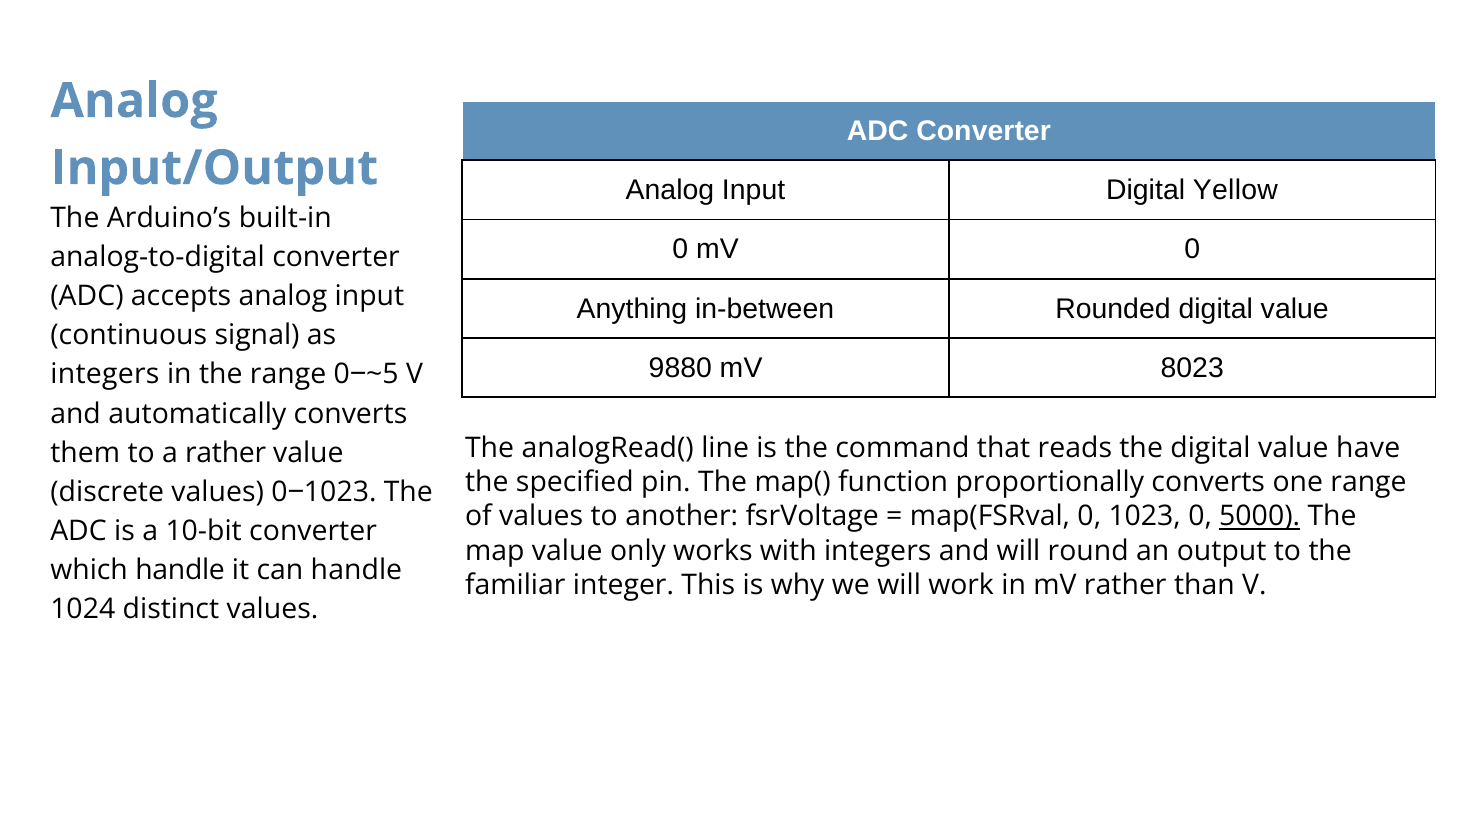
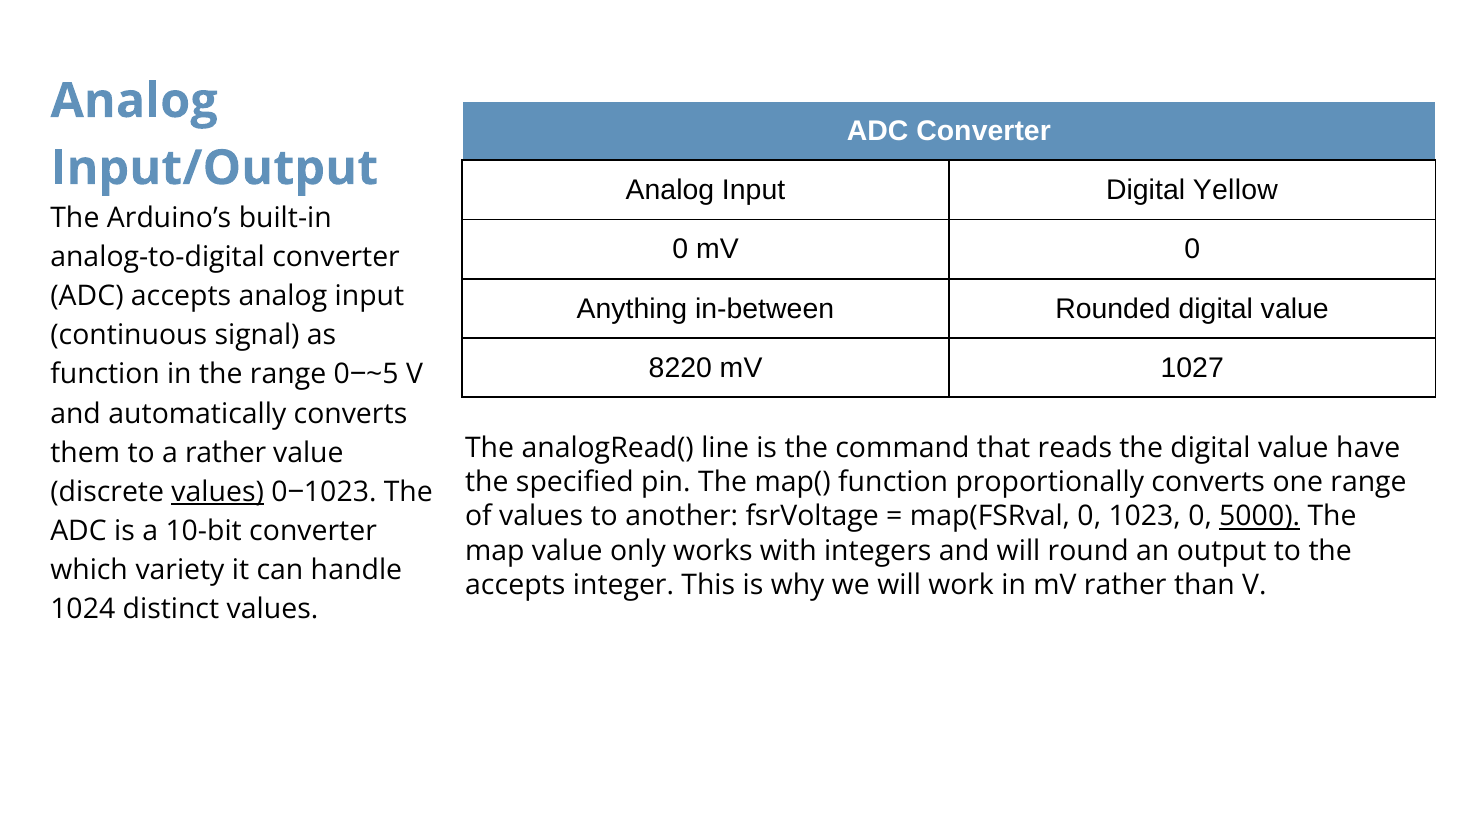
9880: 9880 -> 8220
8023: 8023 -> 1027
integers at (105, 375): integers -> function
values at (218, 492) underline: none -> present
which handle: handle -> variety
familiar at (515, 585): familiar -> accepts
